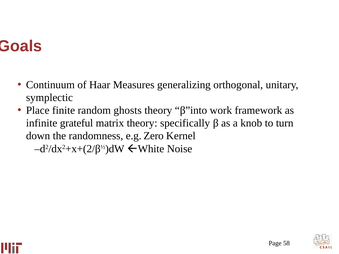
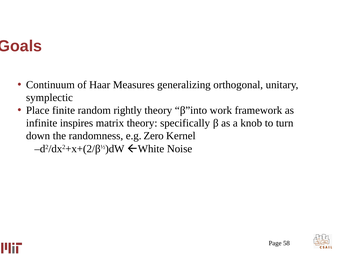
ghosts: ghosts -> rightly
grateful: grateful -> inspires
